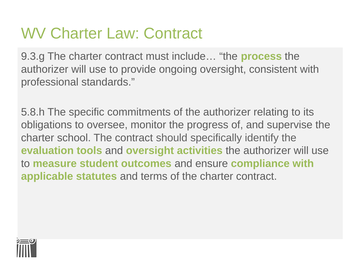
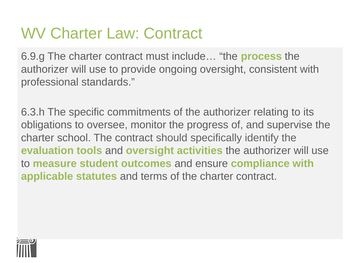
9.3.g: 9.3.g -> 6.9.g
5.8.h: 5.8.h -> 6.3.h
